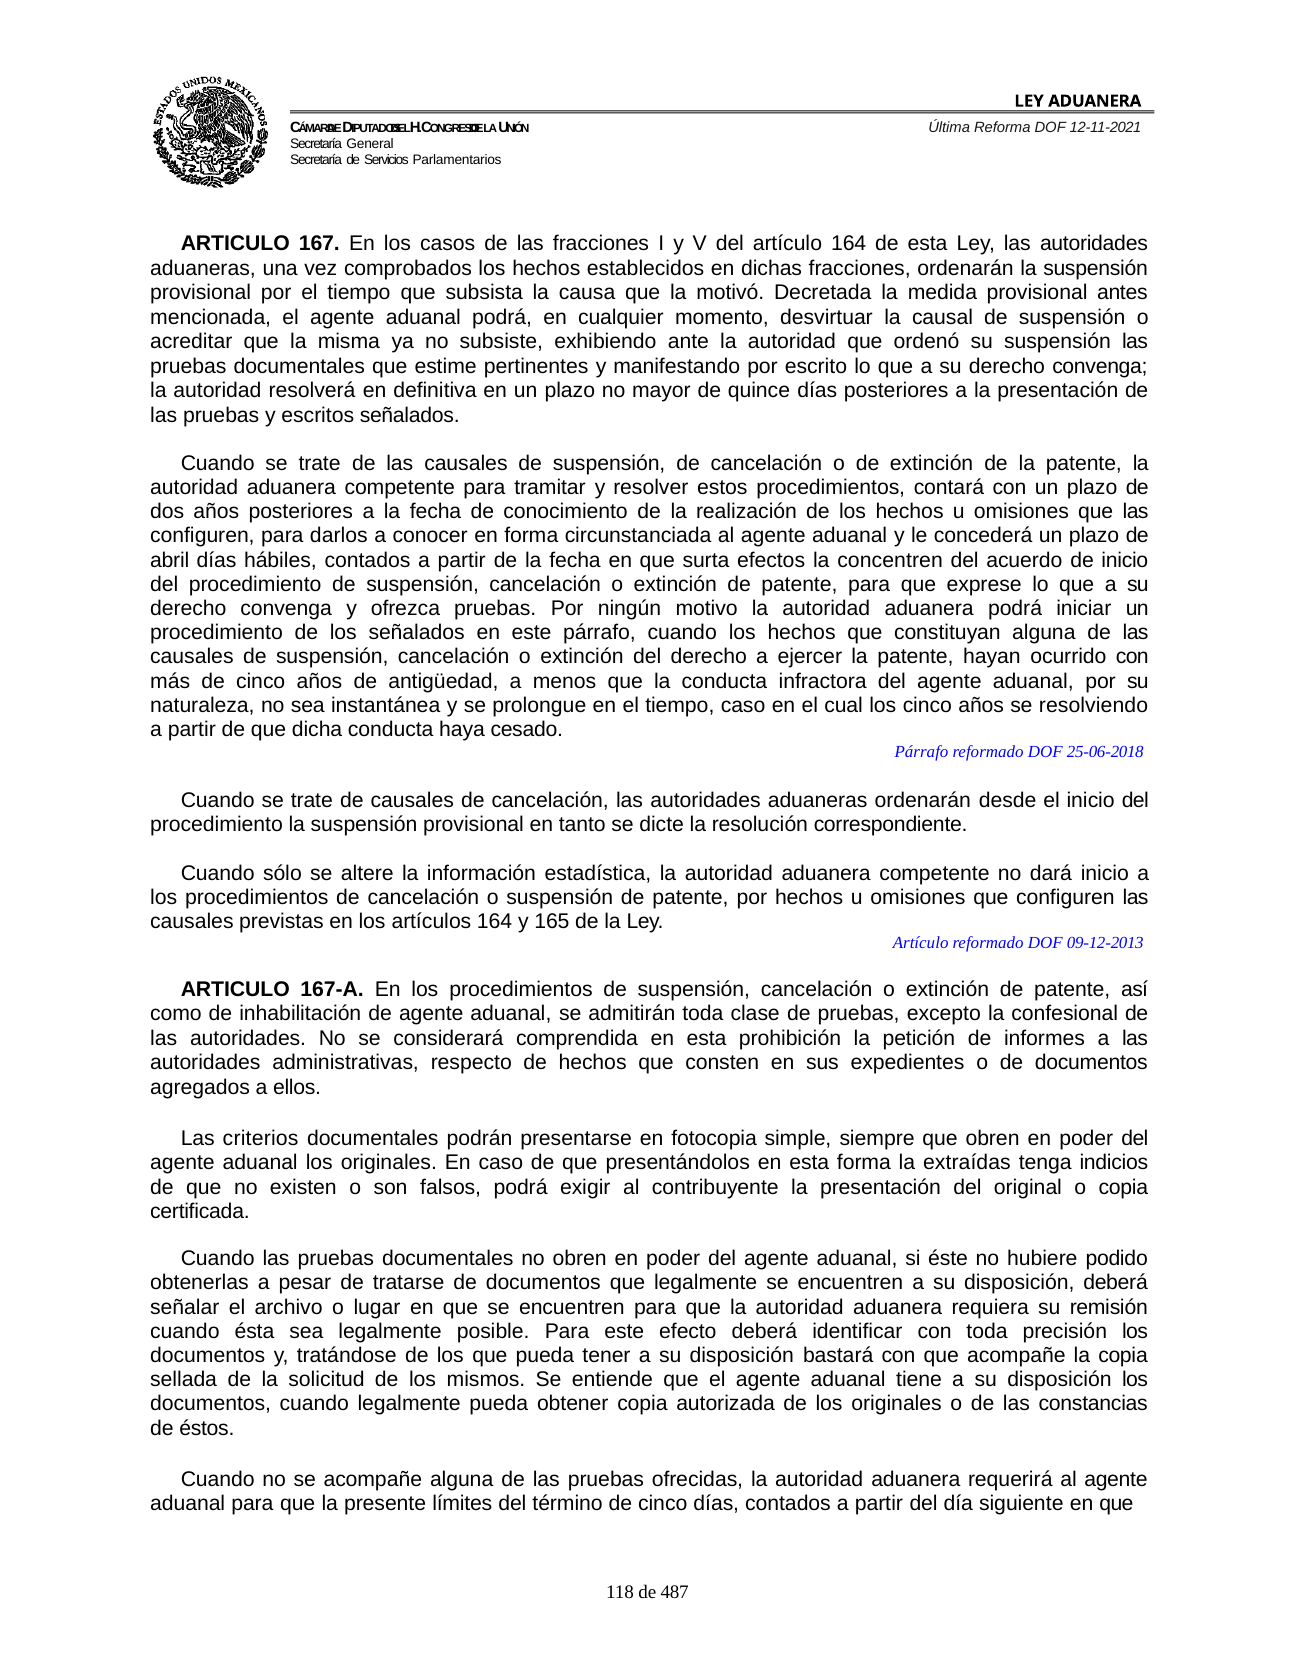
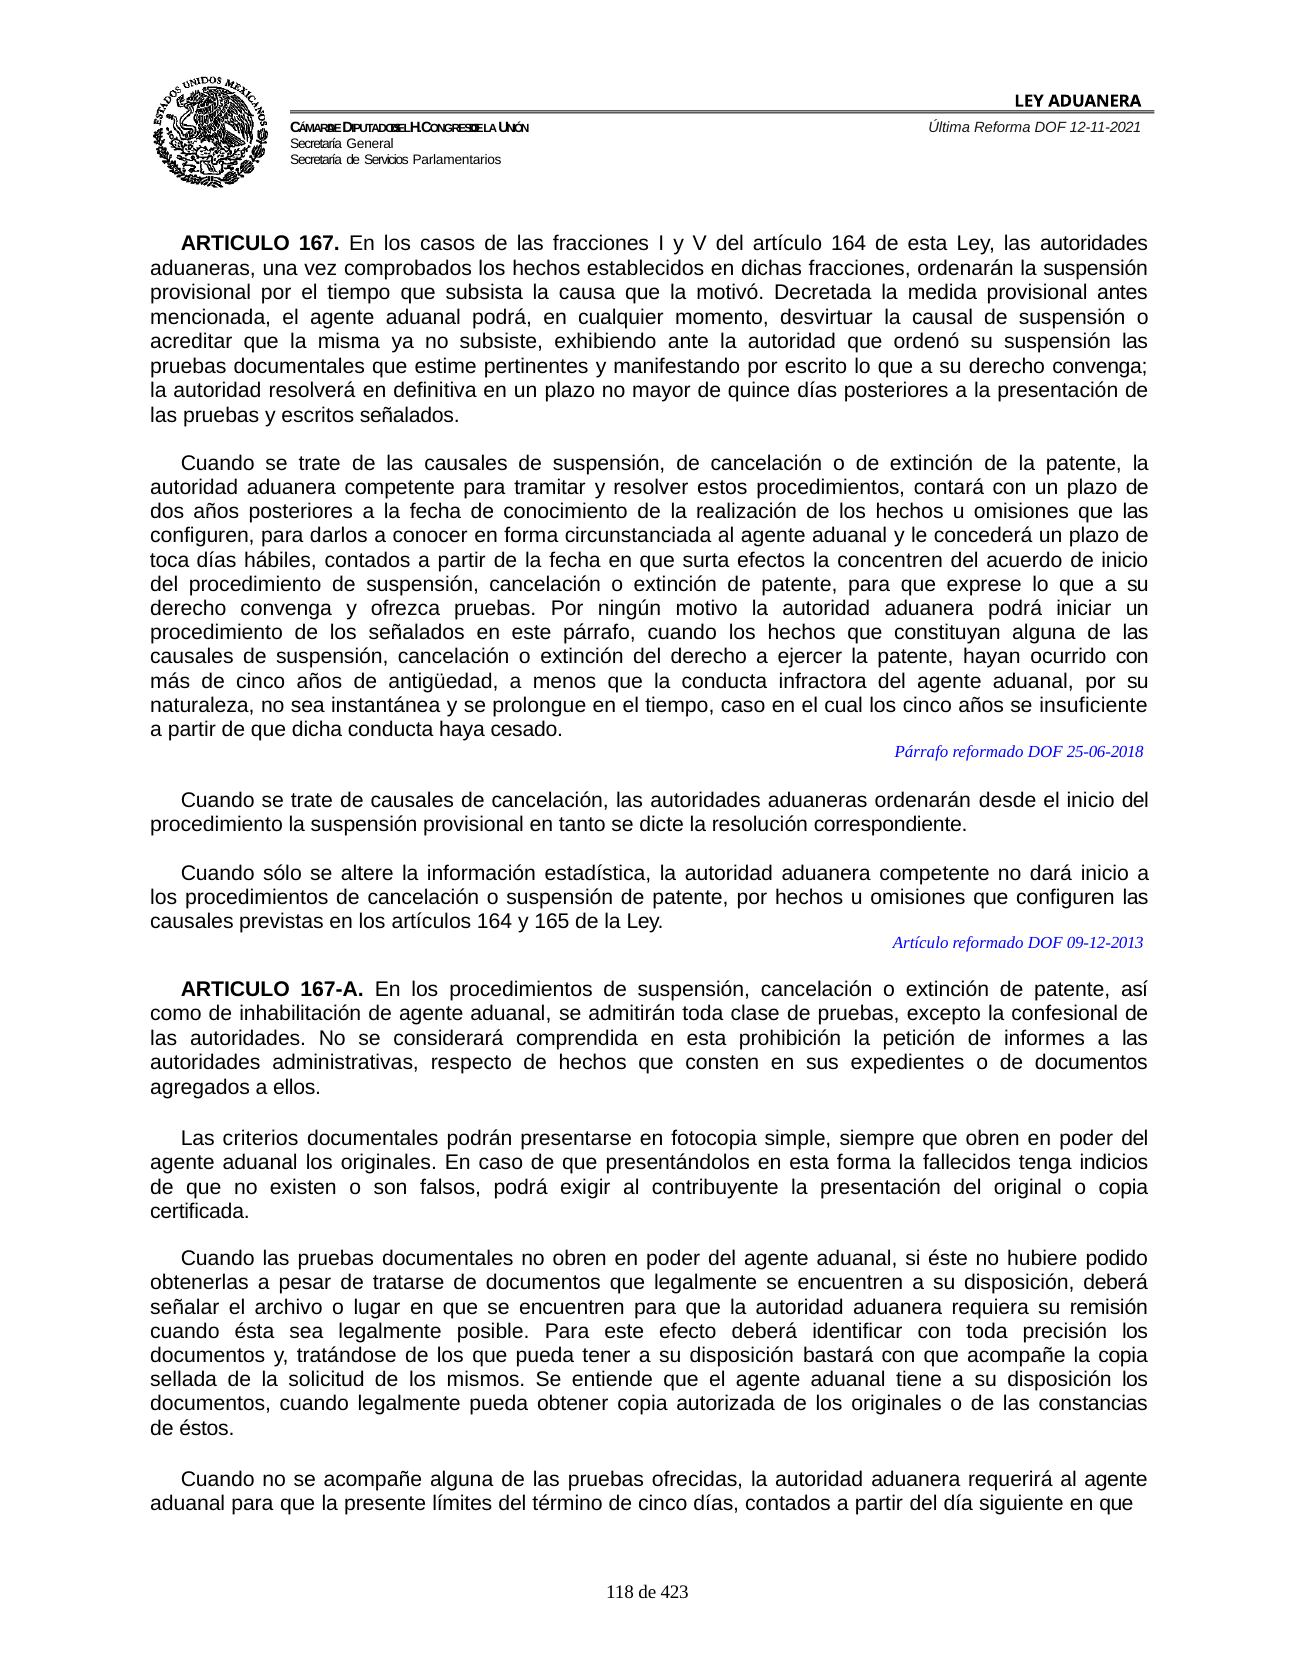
abril: abril -> toca
resolviendo: resolviendo -> insuficiente
extraídas: extraídas -> fallecidos
487: 487 -> 423
